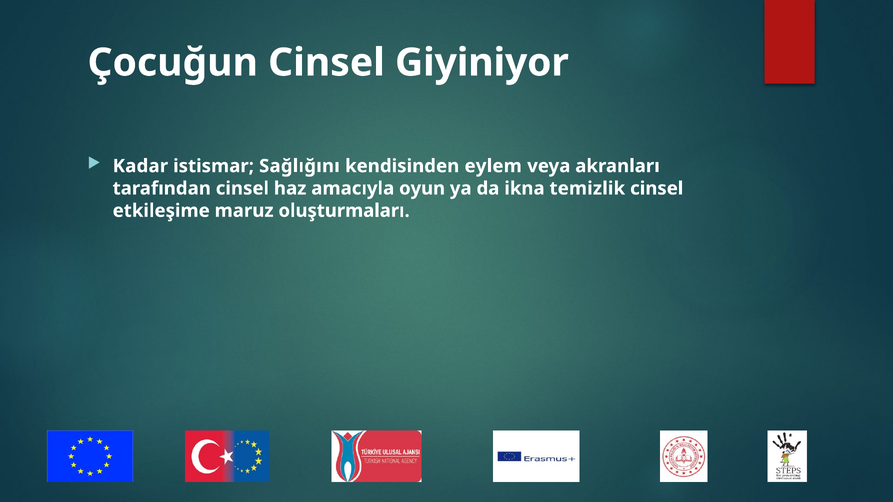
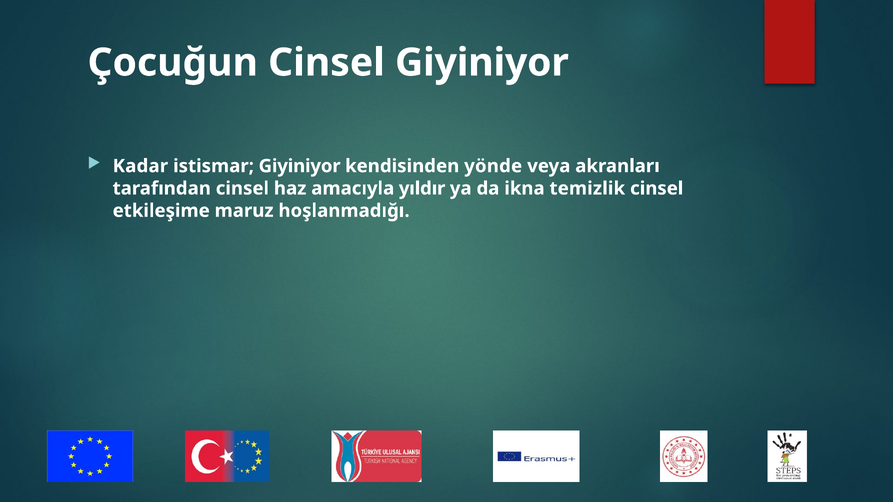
istismar Sağlığını: Sağlığını -> Giyiniyor
eylem: eylem -> yönde
oyun: oyun -> yıldır
oluşturmaları: oluşturmaları -> hoşlanmadığı
